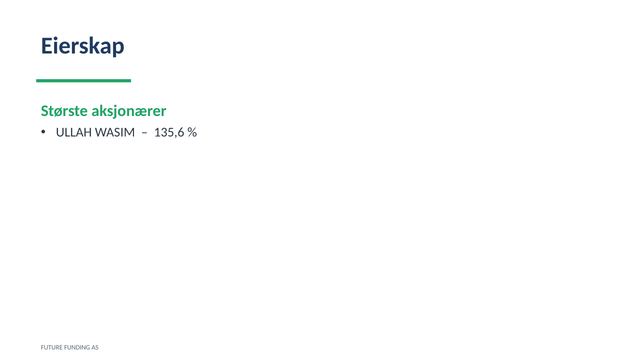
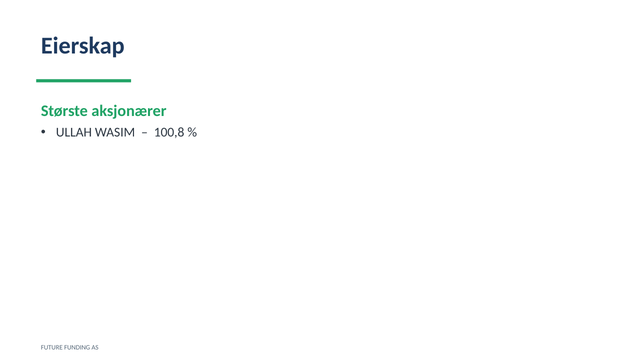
135,6: 135,6 -> 100,8
